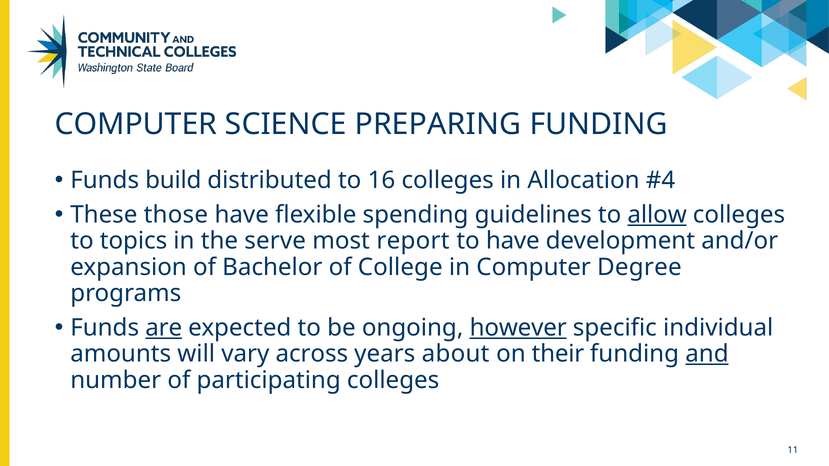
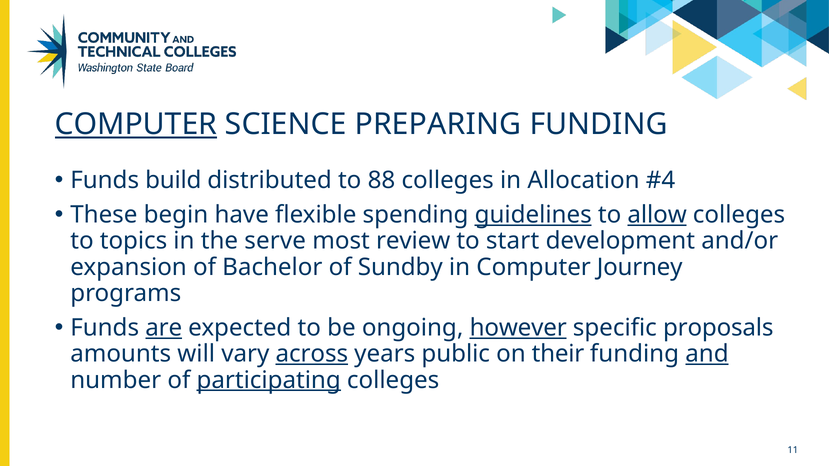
COMPUTER at (136, 125) underline: none -> present
16: 16 -> 88
those: those -> begin
guidelines underline: none -> present
report: report -> review
to have: have -> start
College: College -> Sundby
Degree: Degree -> Journey
individual: individual -> proposals
across underline: none -> present
about: about -> public
participating underline: none -> present
